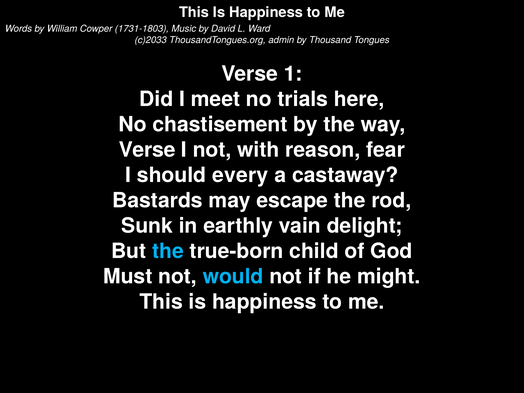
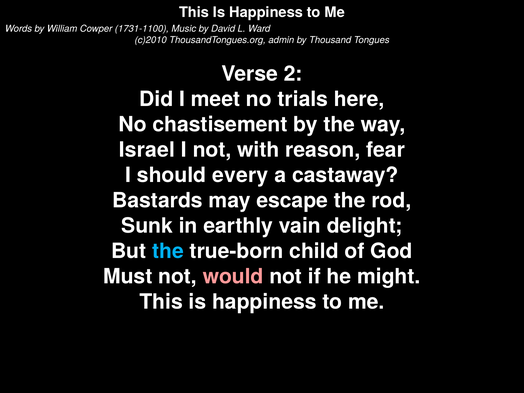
1731-1803: 1731-1803 -> 1731-1100
c)2033: c)2033 -> c)2010
1: 1 -> 2
Verse at (147, 150): Verse -> Israel
would colour: light blue -> pink
